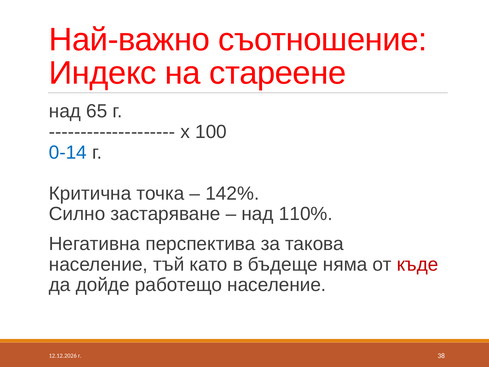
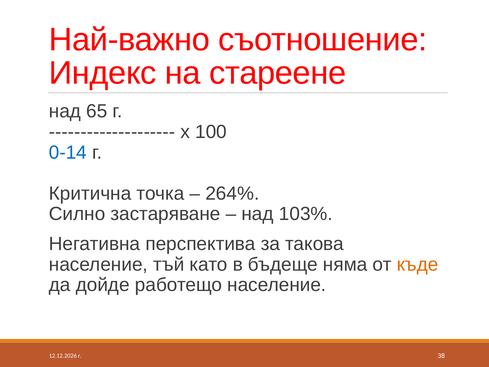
142%: 142% -> 264%
110%: 110% -> 103%
къде colour: red -> orange
